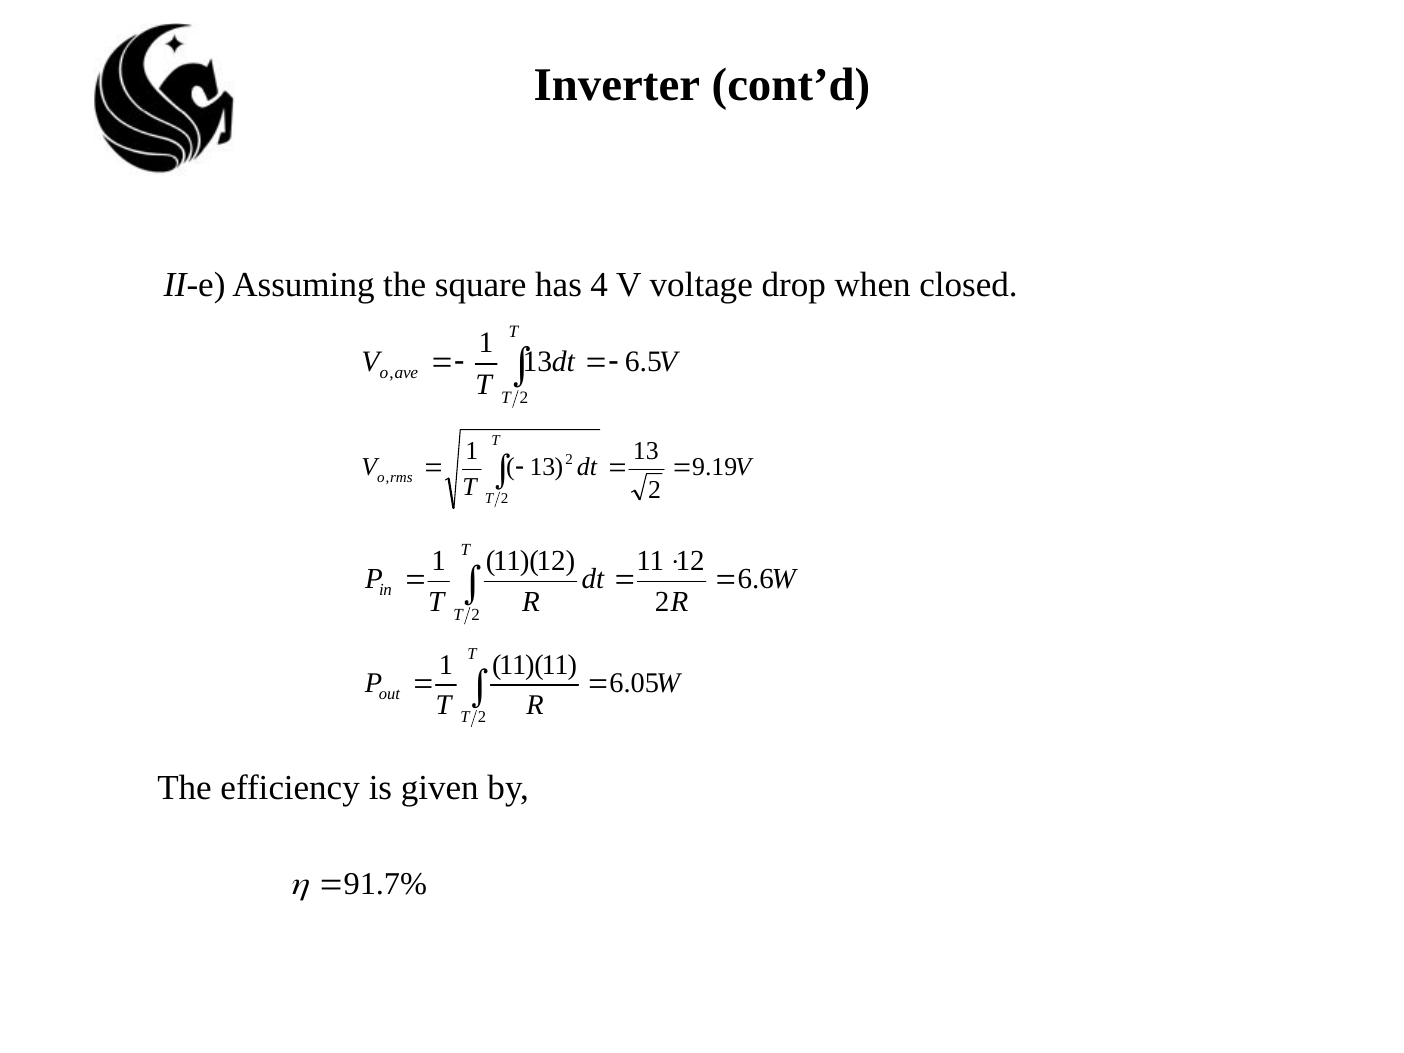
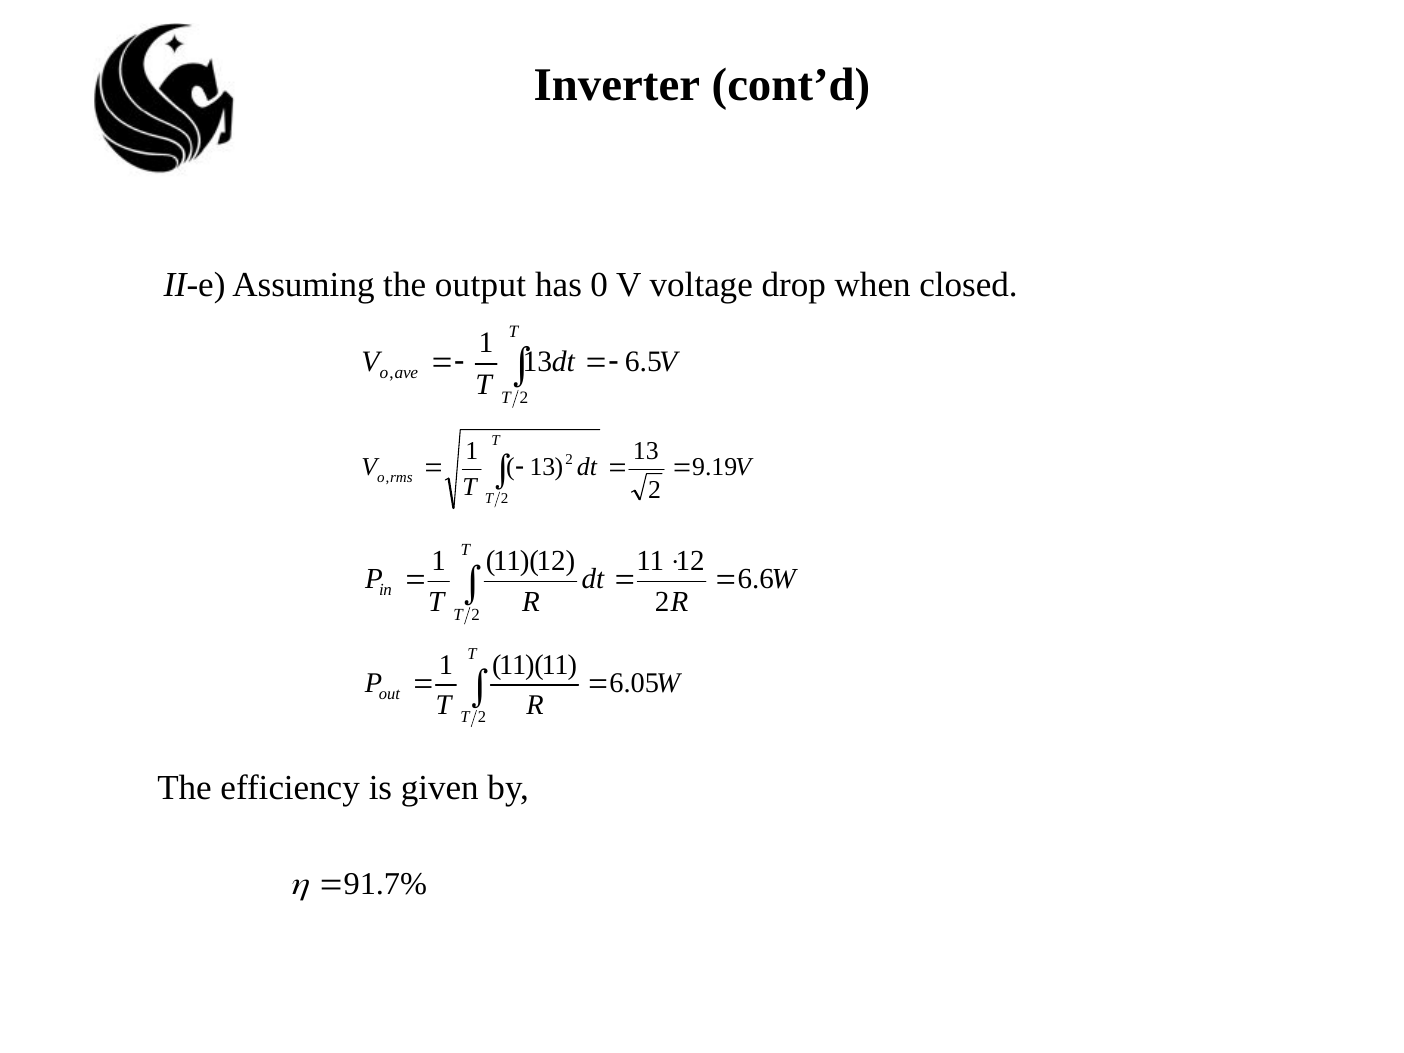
square: square -> output
4: 4 -> 0
